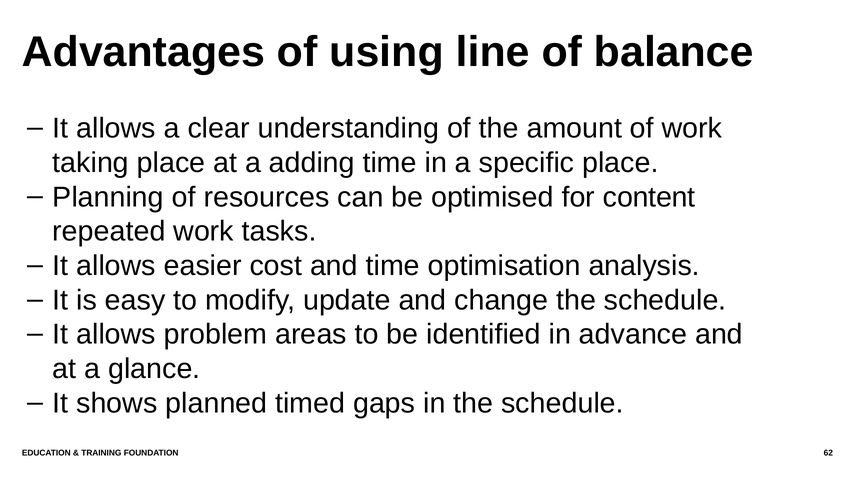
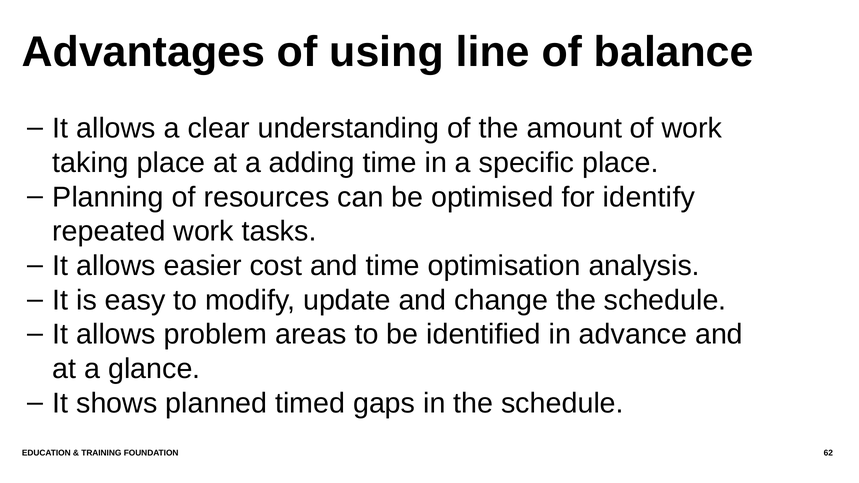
content: content -> identify
